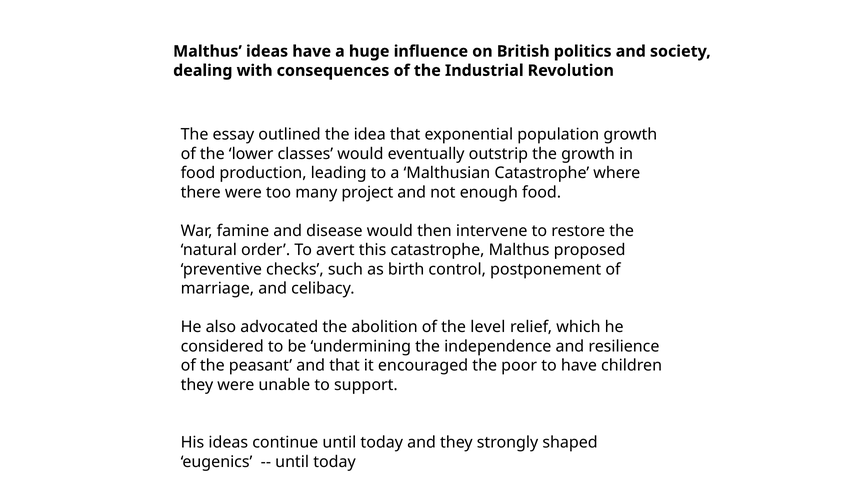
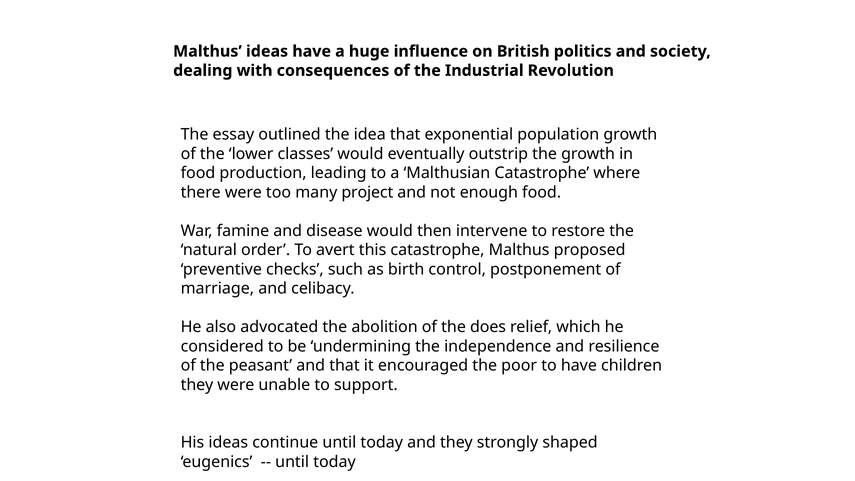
level: level -> does
